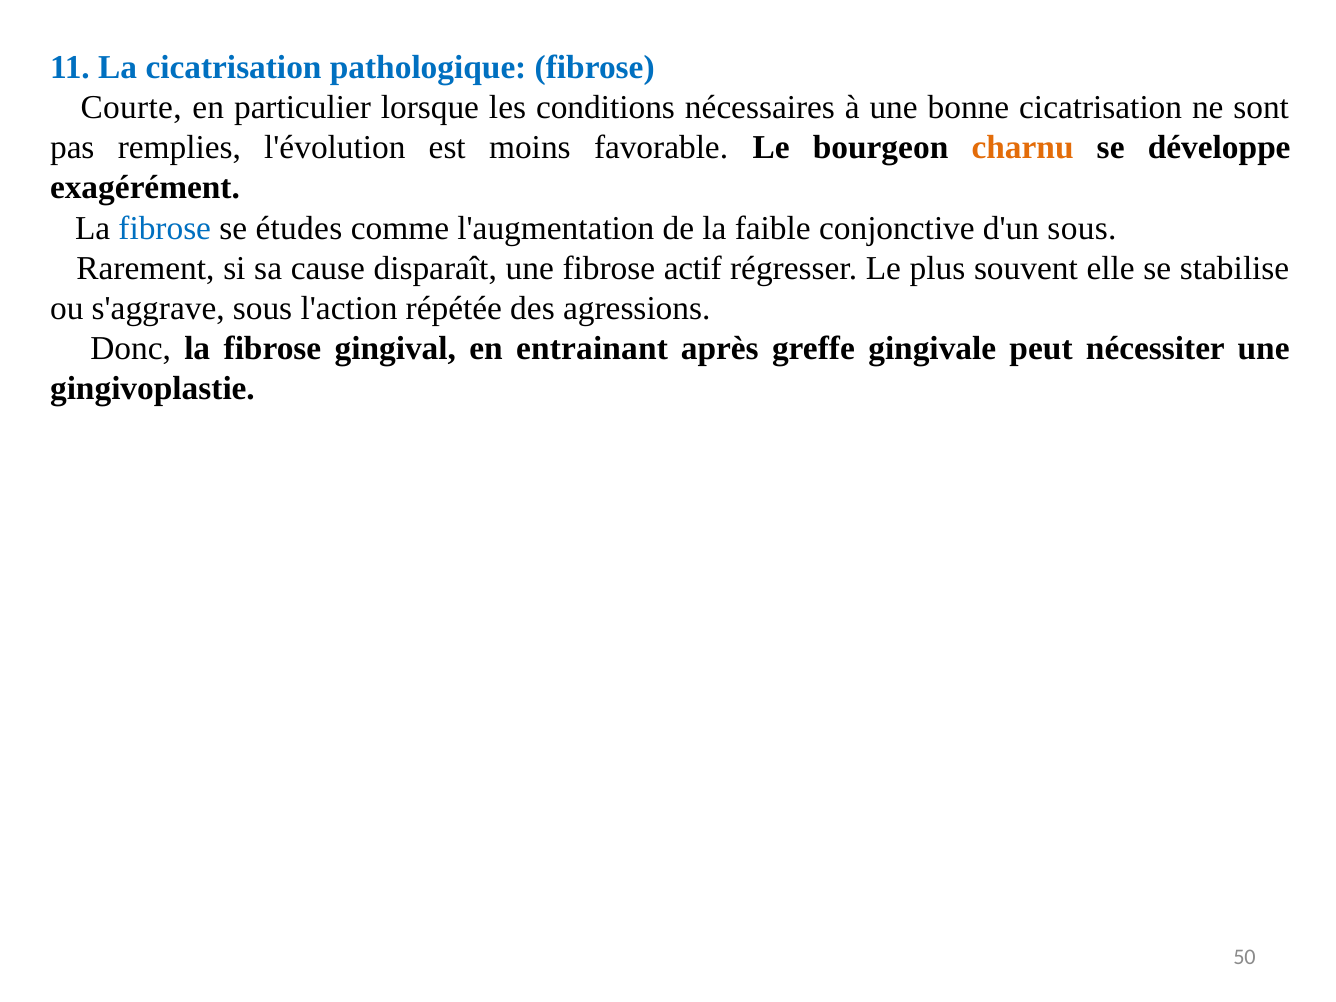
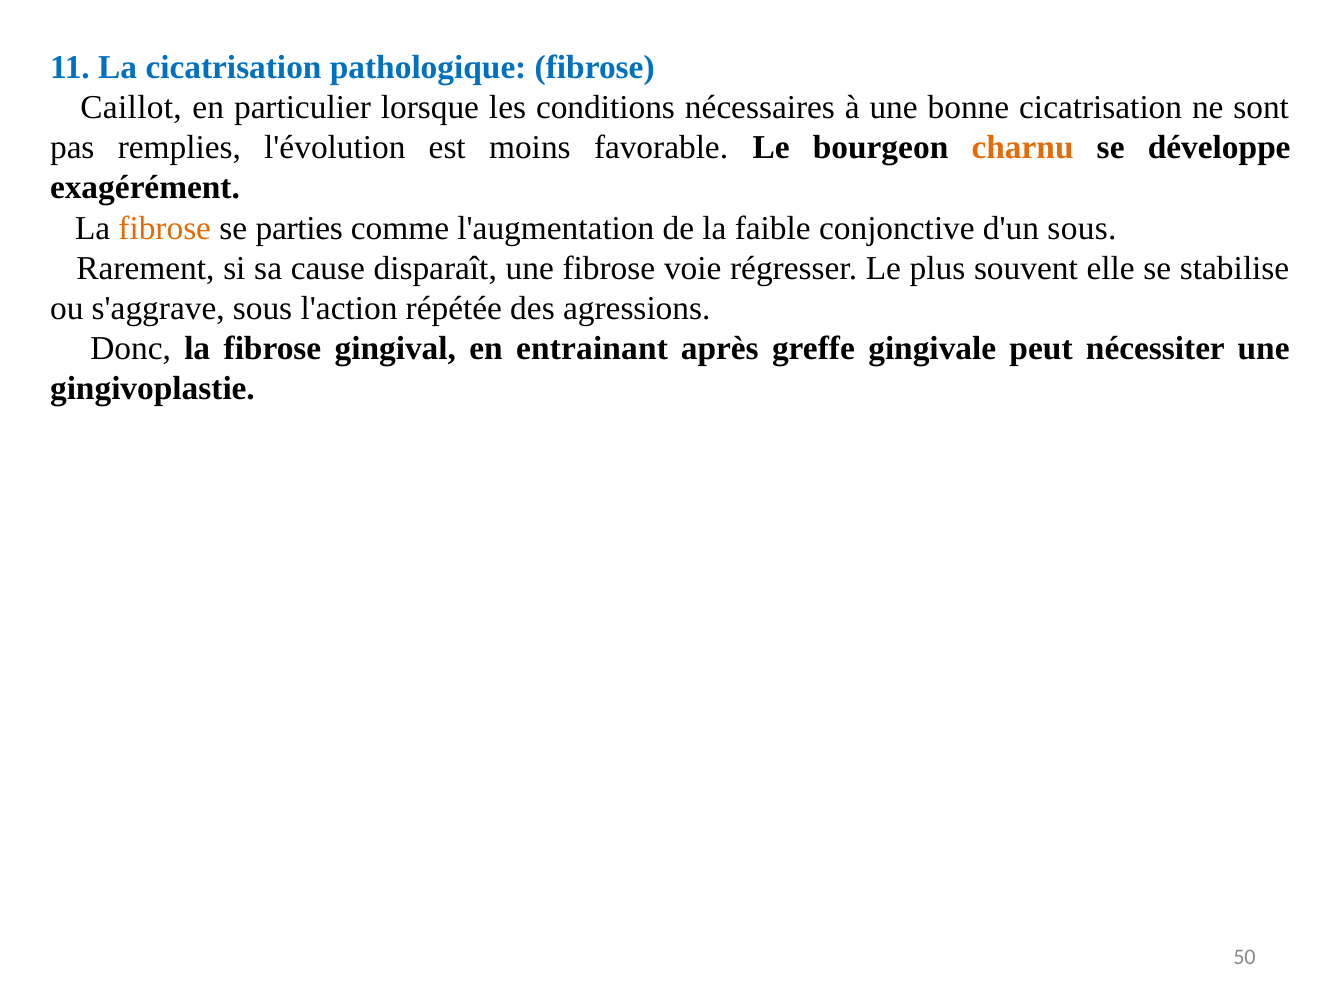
Courte: Courte -> Caillot
fibrose at (165, 228) colour: blue -> orange
études: études -> parties
actif: actif -> voie
